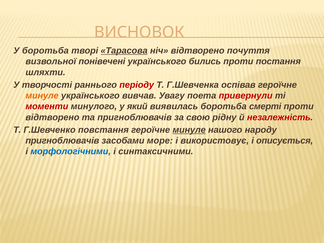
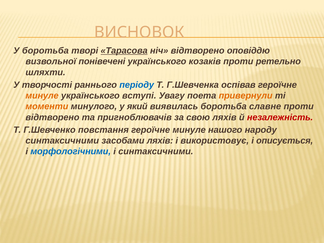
почуття: почуття -> оповіддю
бились: бились -> козаків
постання: постання -> ретельно
періоду colour: red -> blue
вивчав: вивчав -> вступі
привернули colour: red -> orange
моменти colour: red -> orange
смерті: смерті -> славне
свою рідну: рідну -> ляхів
минуле at (189, 130) underline: present -> none
пригноблювачів at (62, 141): пригноблювачів -> синтаксичними
засобами море: море -> ляхів
